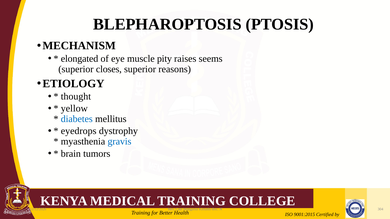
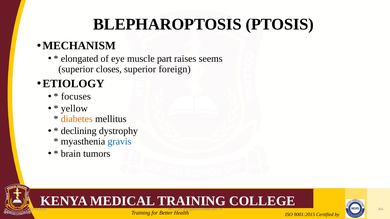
pity: pity -> part
reasons: reasons -> foreign
thought: thought -> focuses
diabetes colour: blue -> orange
eyedrops: eyedrops -> declining
